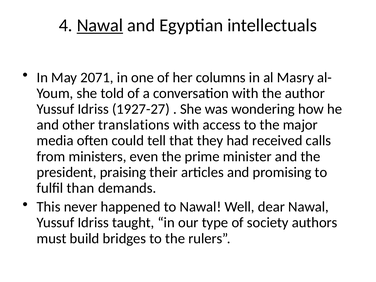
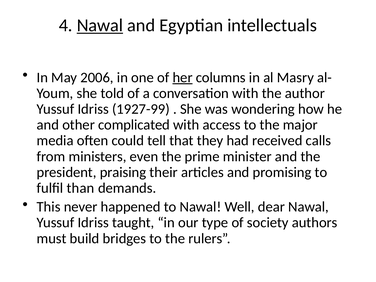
2071: 2071 -> 2006
her underline: none -> present
1927-27: 1927-27 -> 1927-99
translations: translations -> complicated
